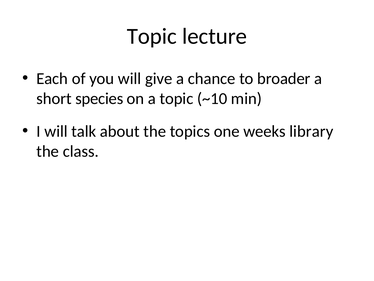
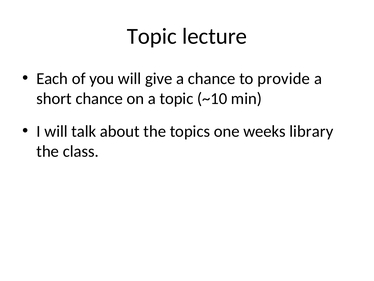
broader: broader -> provide
short species: species -> chance
